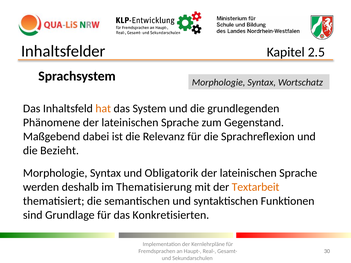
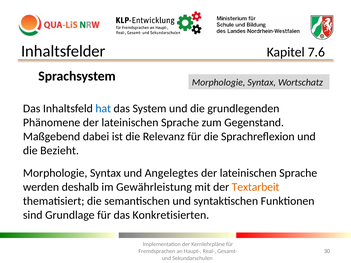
2.5: 2.5 -> 7.6
hat colour: orange -> blue
Obligatorik: Obligatorik -> Angelegtes
Thematisierung: Thematisierung -> Gewährleistung
